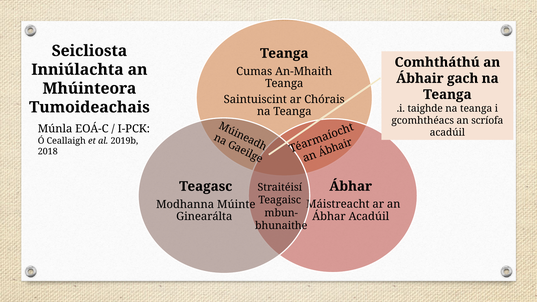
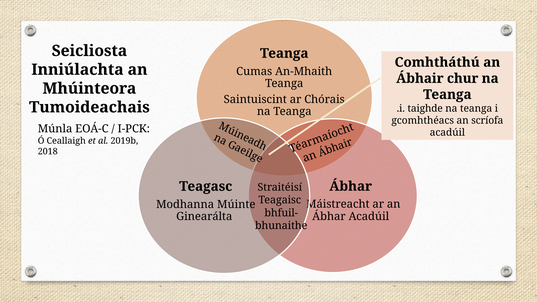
gach: gach -> chur
mbun-: mbun- -> bhfuil-
